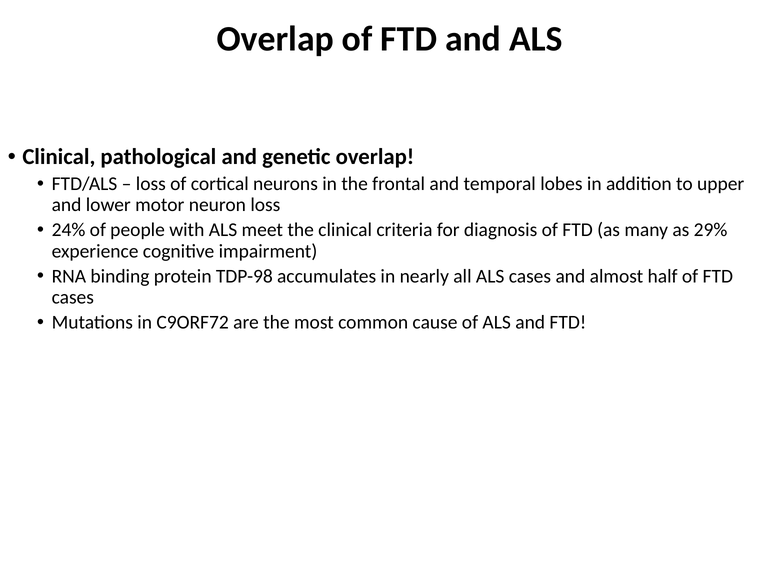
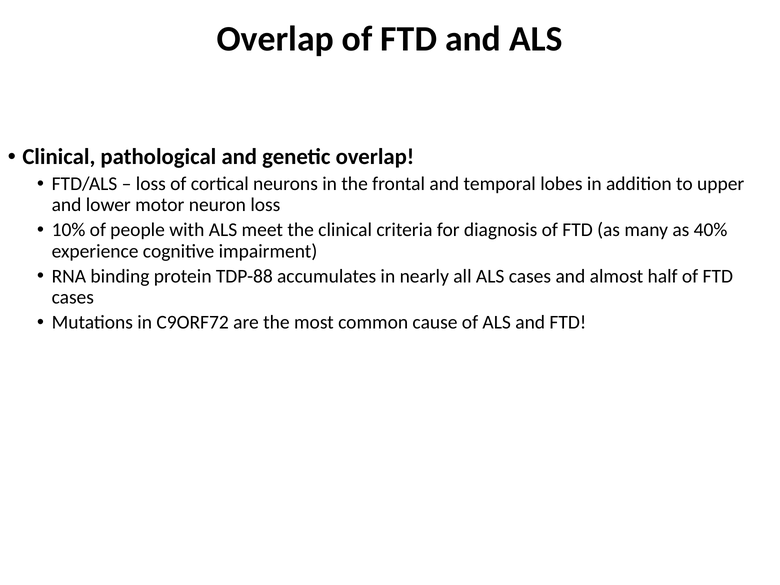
24%: 24% -> 10%
29%: 29% -> 40%
TDP-98: TDP-98 -> TDP-88
